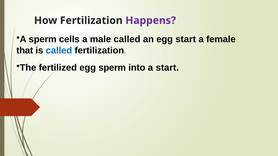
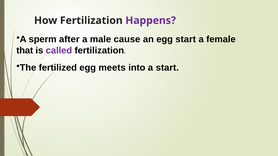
cells: cells -> after
male called: called -> cause
called at (59, 50) colour: blue -> purple
egg sperm: sperm -> meets
